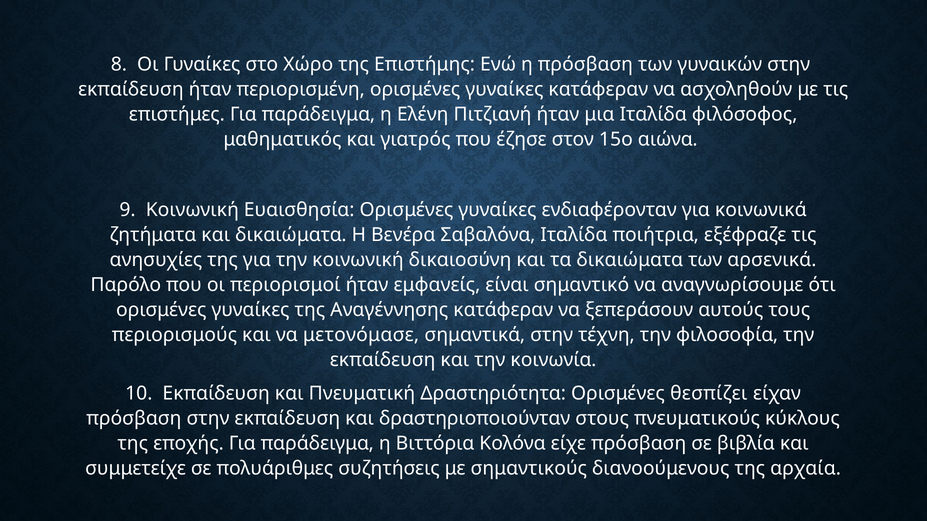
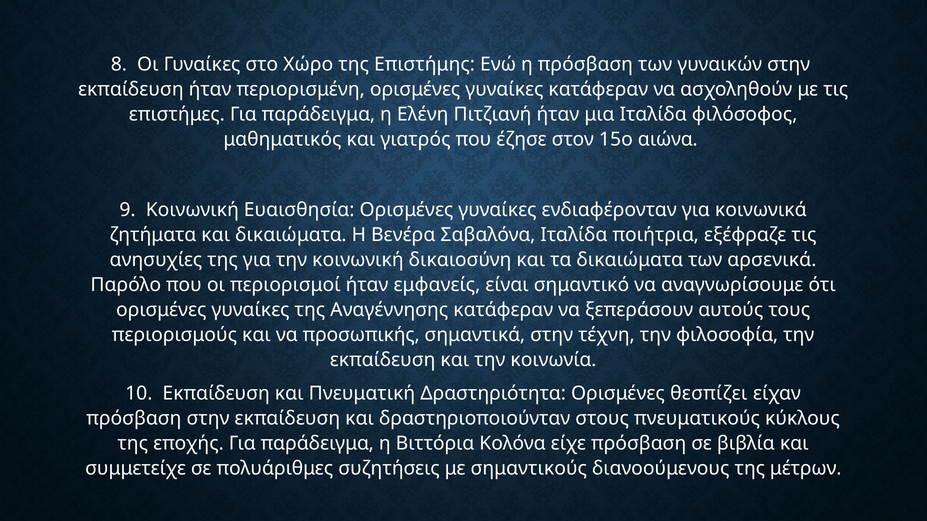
μετονόμασε: μετονόμασε -> προσωπικής
αρχαία: αρχαία -> μέτρων
